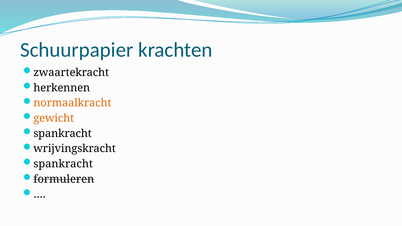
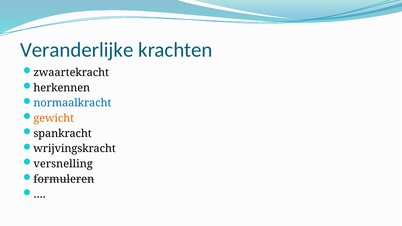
Schuurpapier: Schuurpapier -> Veranderlijke
normaalkracht colour: orange -> blue
spankracht at (63, 164): spankracht -> versnelling
